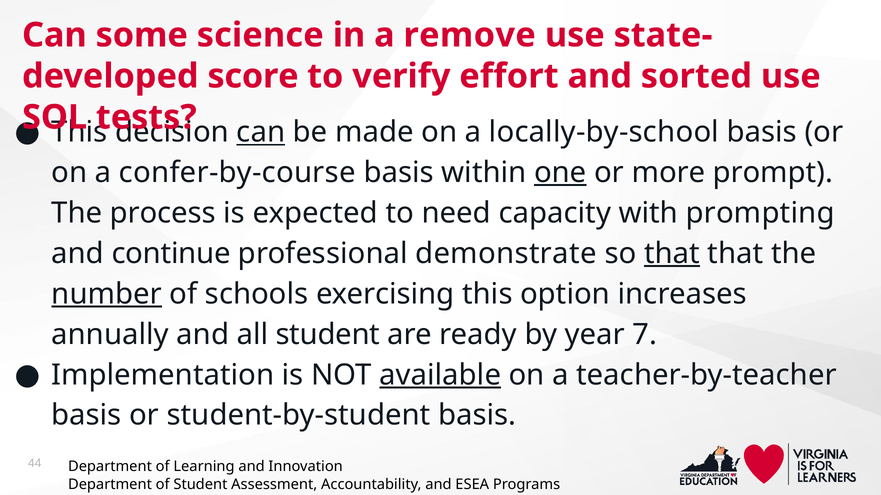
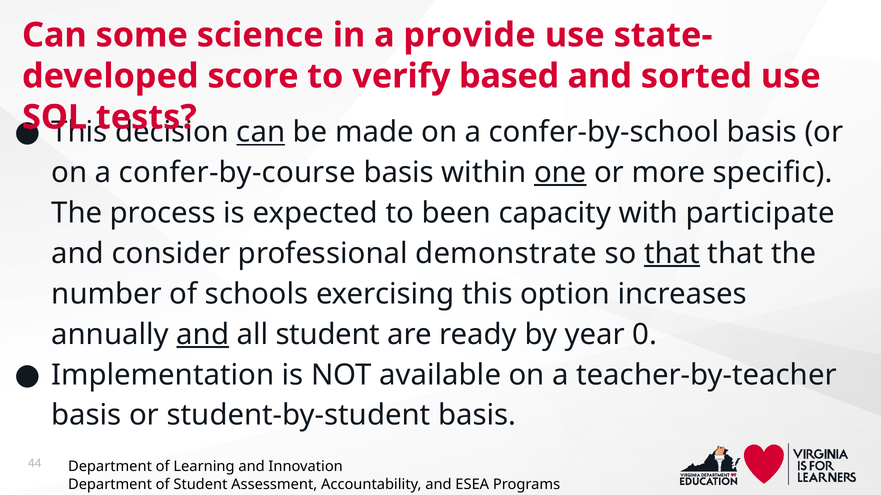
remove: remove -> provide
effort: effort -> based
locally-by-school: locally-by-school -> confer-by-school
prompt: prompt -> specific
need: need -> been
prompting: prompting -> participate
continue: continue -> consider
number underline: present -> none
and at (203, 335) underline: none -> present
7: 7 -> 0
available underline: present -> none
